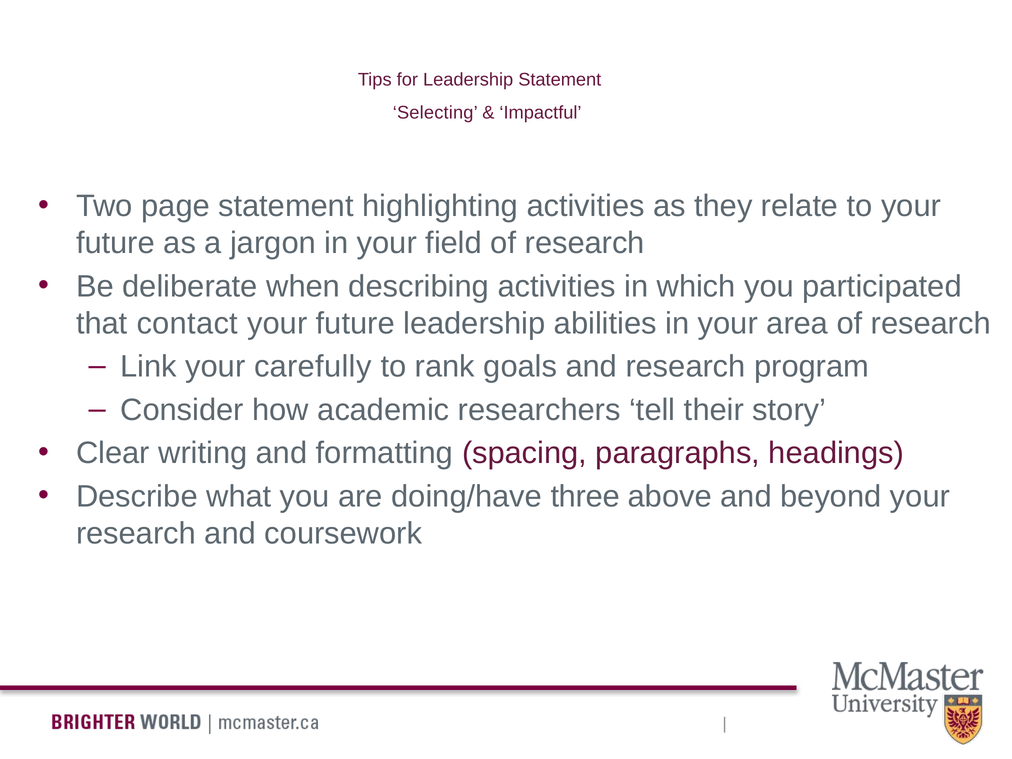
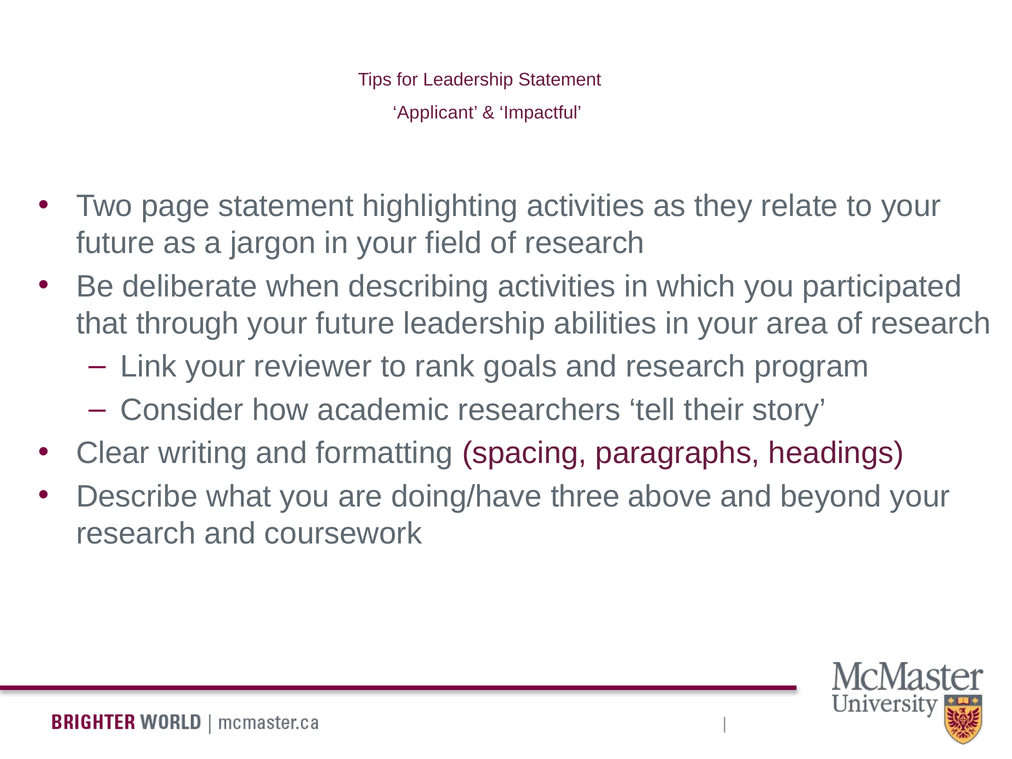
Selecting: Selecting -> Applicant
contact: contact -> through
carefully: carefully -> reviewer
